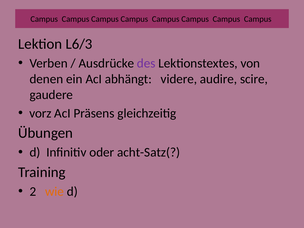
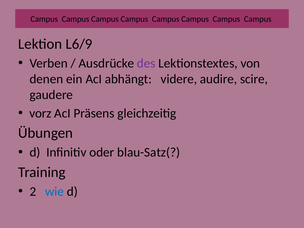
L6/3: L6/3 -> L6/9
acht-Satz(: acht-Satz( -> blau-Satz(
wie colour: orange -> blue
